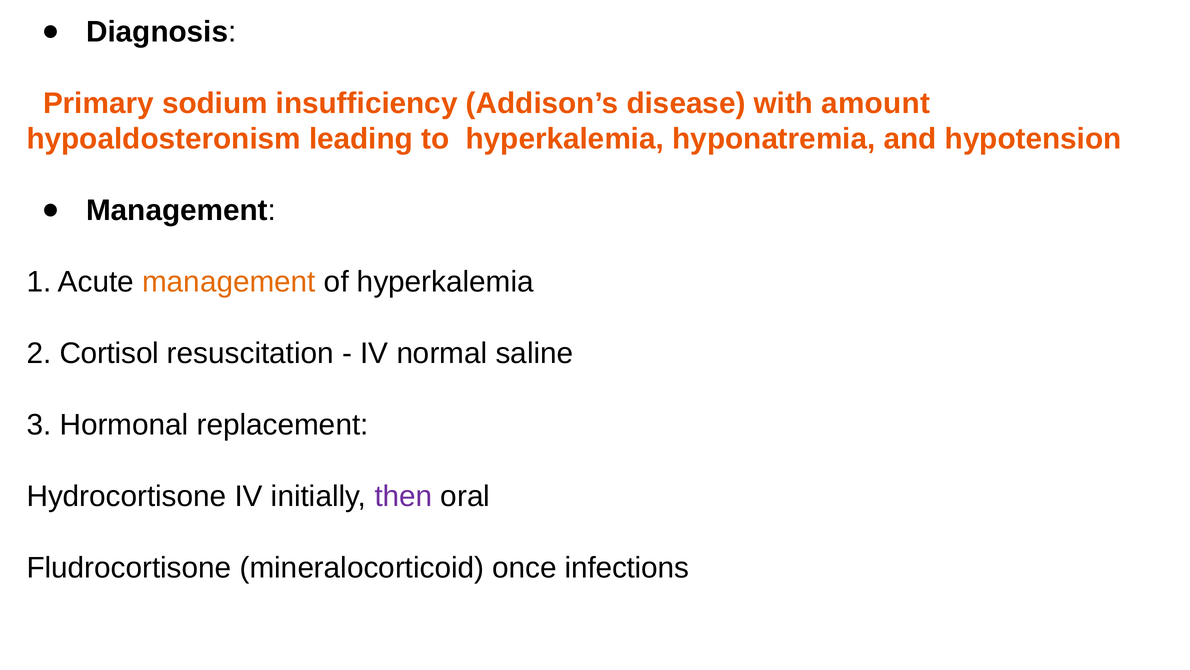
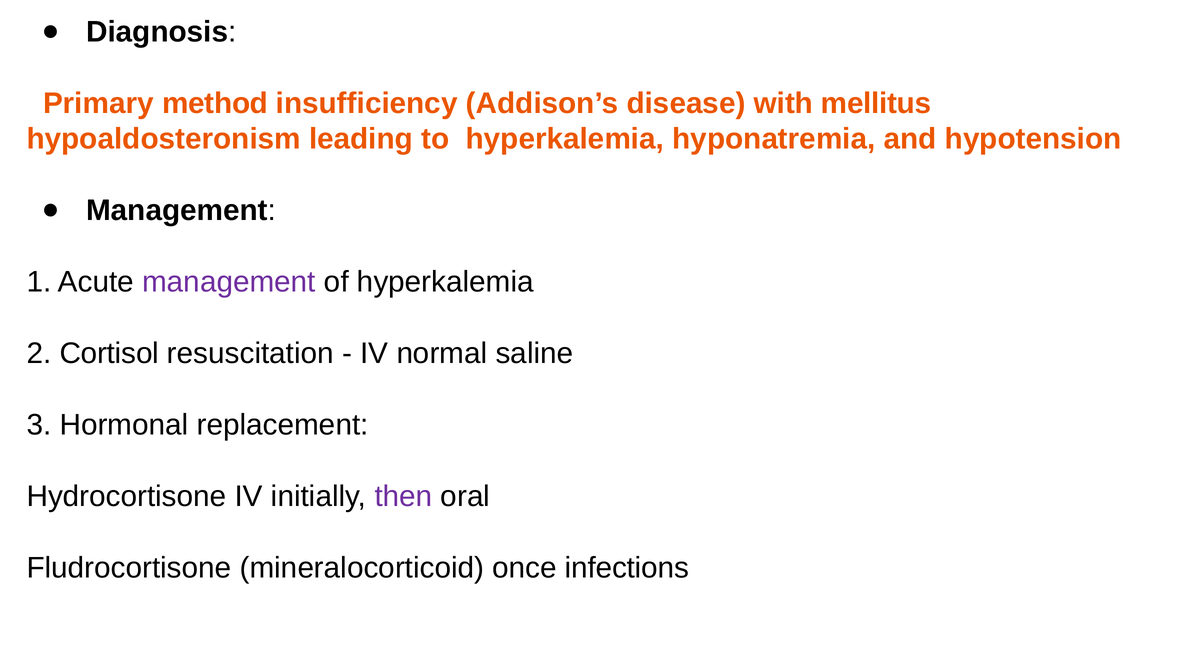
sodium: sodium -> method
amount: amount -> mellitus
management at (229, 282) colour: orange -> purple
